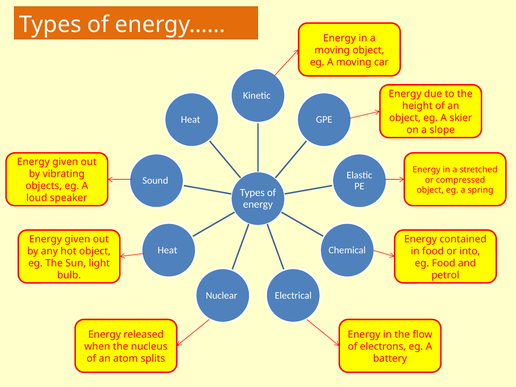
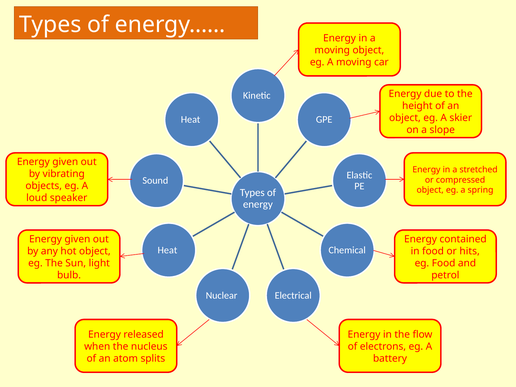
into: into -> hits
